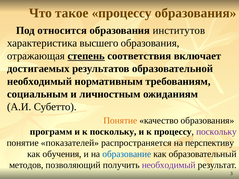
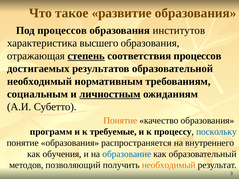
такое процессу: процессу -> развитие
Под относится: относится -> процессов
соответствия включает: включает -> процессов
личностным underline: none -> present
к поскольку: поскольку -> требуемые
поскольку at (216, 132) colour: purple -> blue
понятие показателей: показателей -> образования
перспективу: перспективу -> внутреннего
необходимый at (169, 165) colour: purple -> orange
